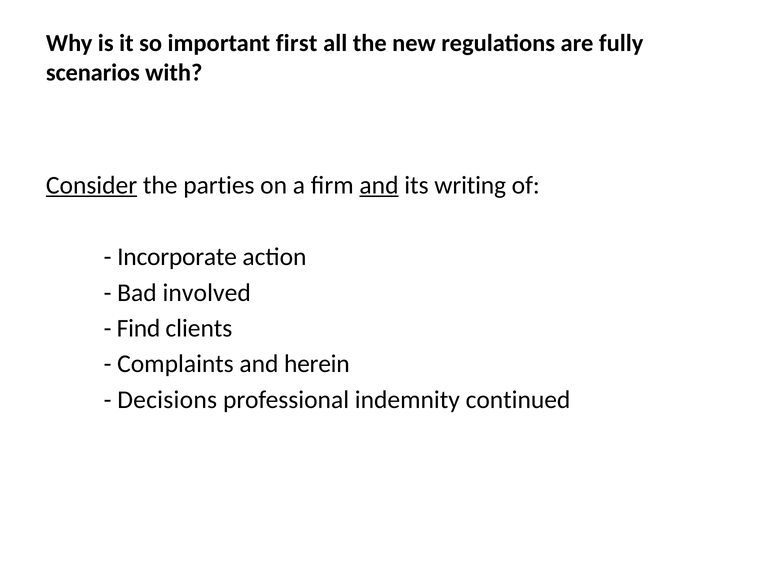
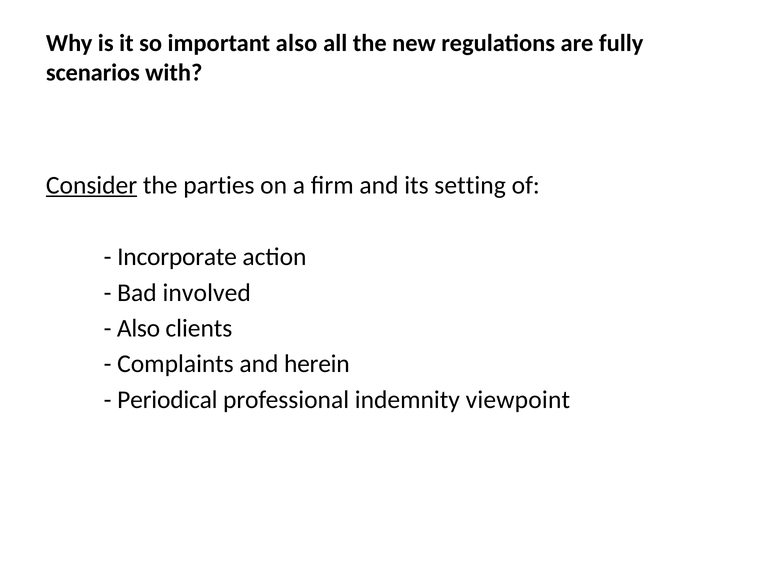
important first: first -> also
and at (379, 186) underline: present -> none
writing: writing -> setting
Find at (139, 329): Find -> Also
Decisions: Decisions -> Periodical
continued: continued -> viewpoint
